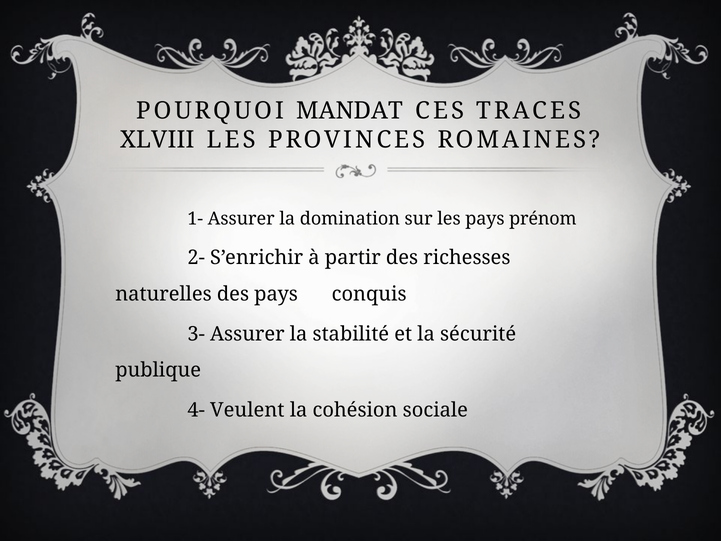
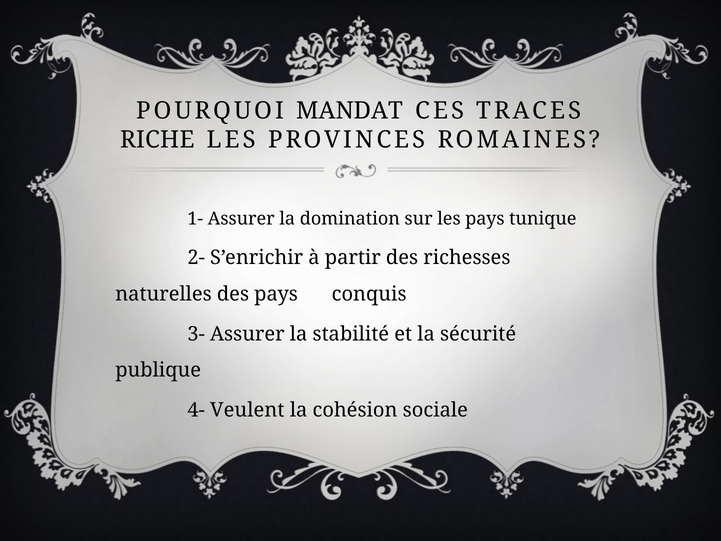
XLVIII: XLVIII -> RICHE
prénom: prénom -> tunique
